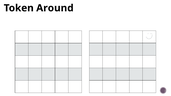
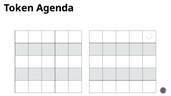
Around: Around -> Agenda
